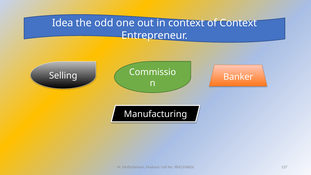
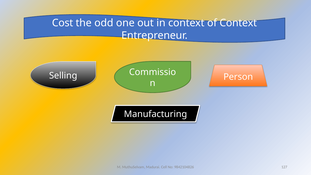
Idea: Idea -> Cost
Banker: Banker -> Person
